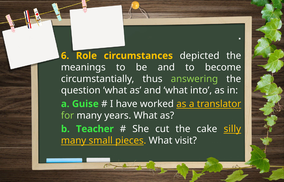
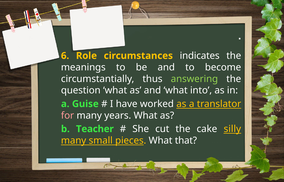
depicted: depicted -> indicates
for colour: light green -> pink
visit: visit -> that
